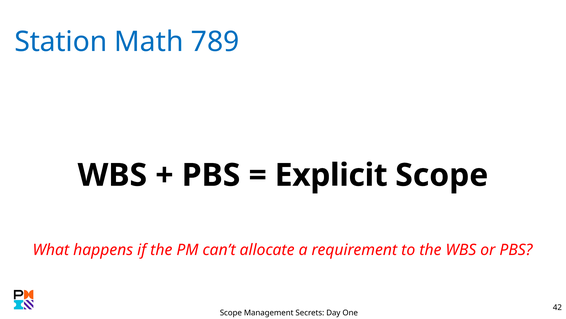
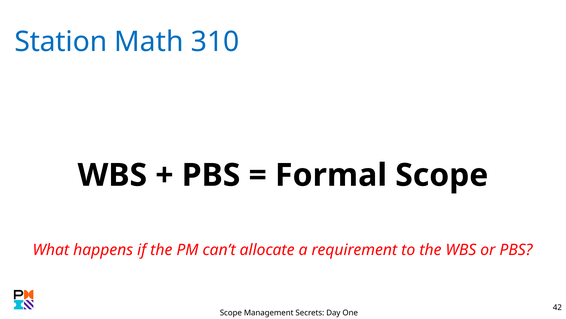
789: 789 -> 310
Explicit: Explicit -> Formal
